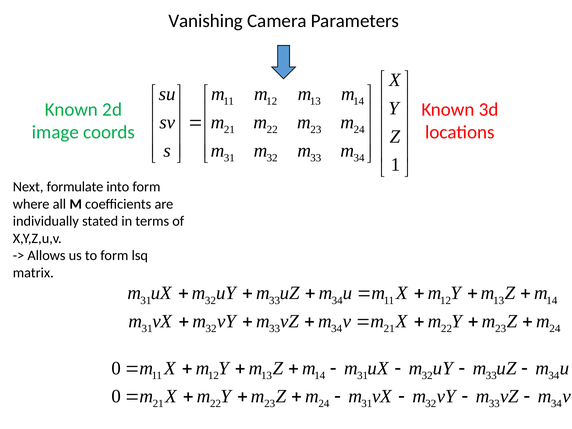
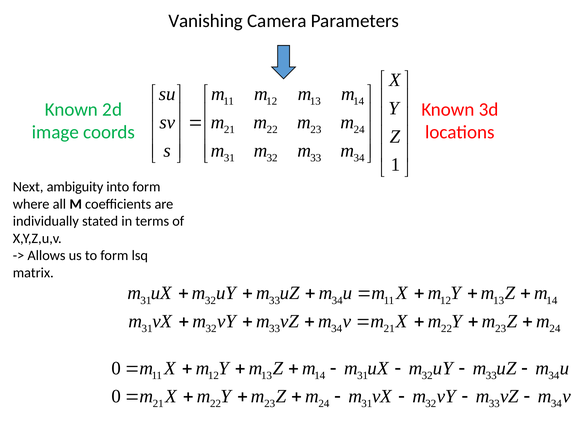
formulate: formulate -> ambiguity
